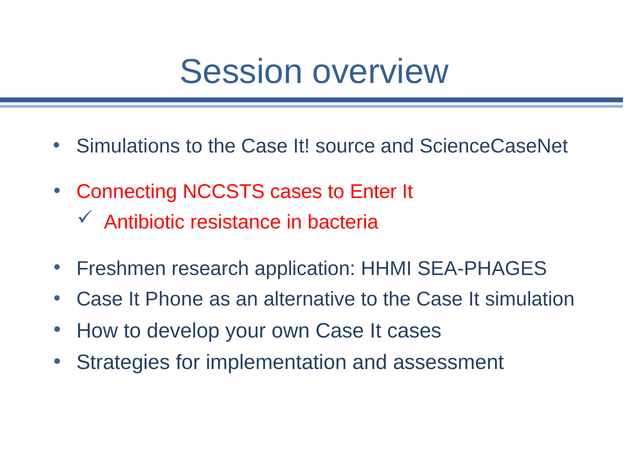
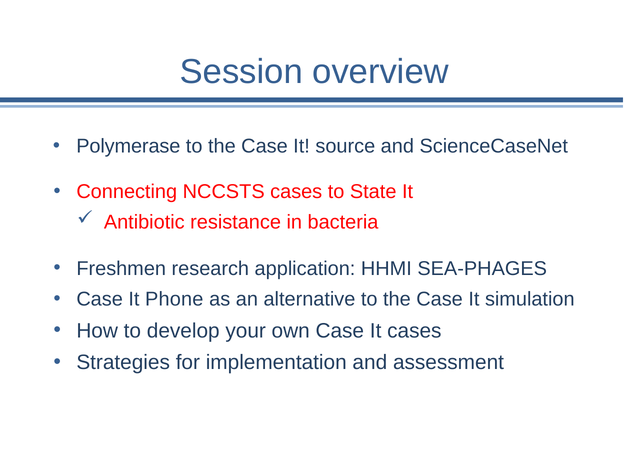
Simulations: Simulations -> Polymerase
Enter: Enter -> State
